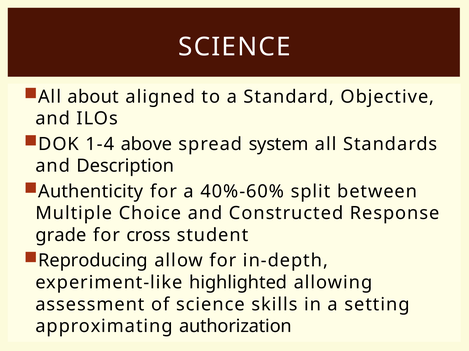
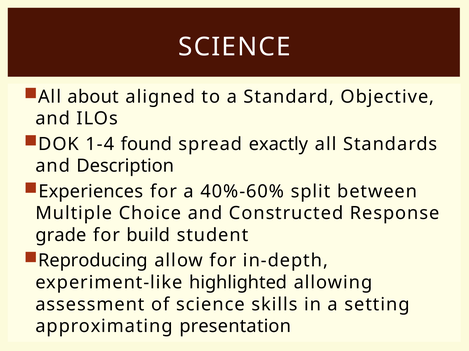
above: above -> found
system: system -> exactly
Authenticity: Authenticity -> Experiences
cross: cross -> build
authorization: authorization -> presentation
